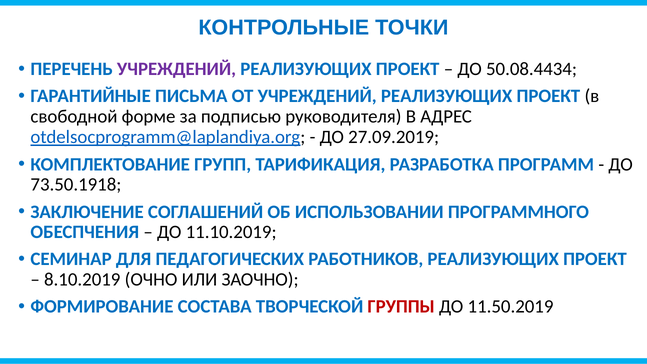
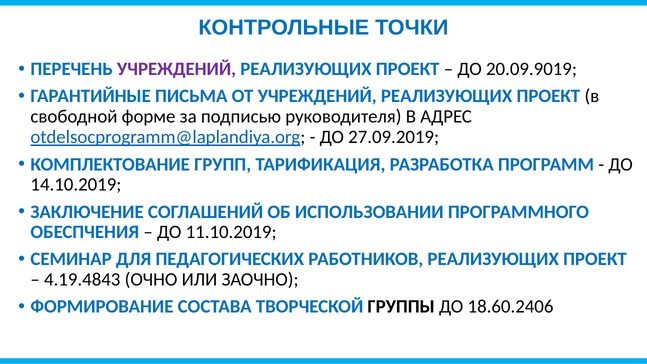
50.08.4434: 50.08.4434 -> 20.09.9019
73.50.1918: 73.50.1918 -> 14.10.2019
8.10.2019: 8.10.2019 -> 4.19.4843
ГРУППЫ colour: red -> black
11.50.2019: 11.50.2019 -> 18.60.2406
